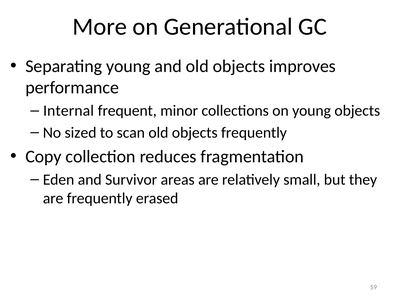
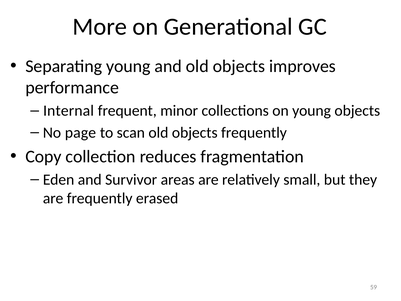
sized: sized -> page
